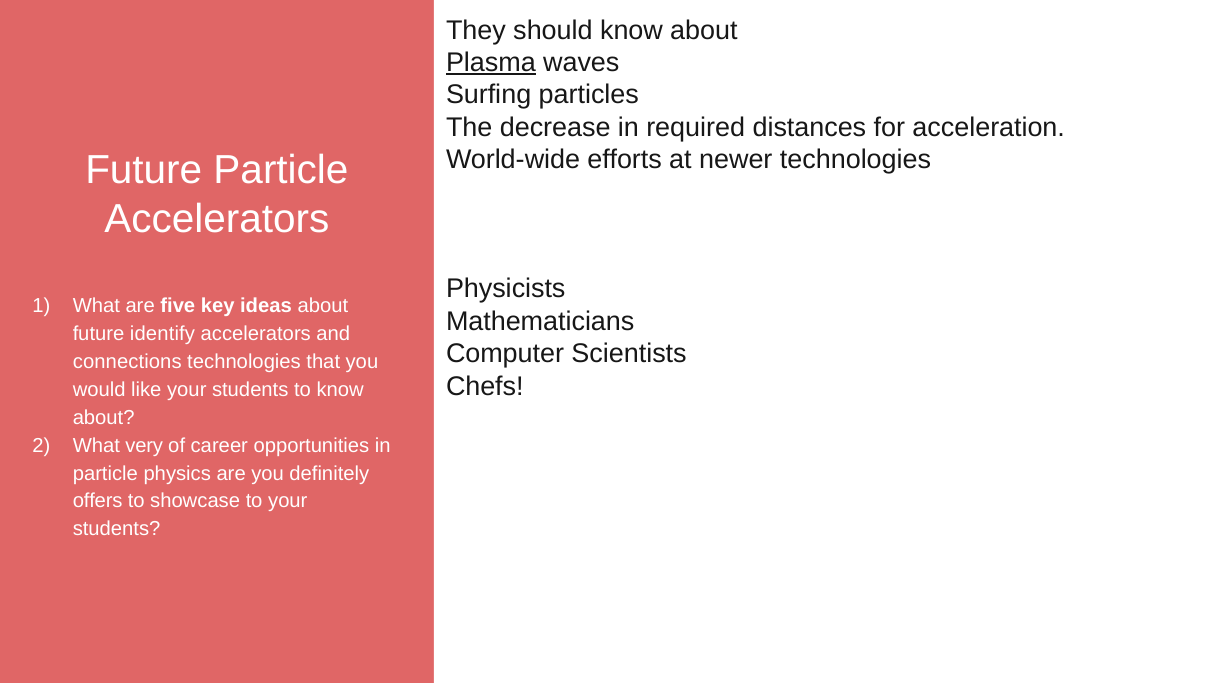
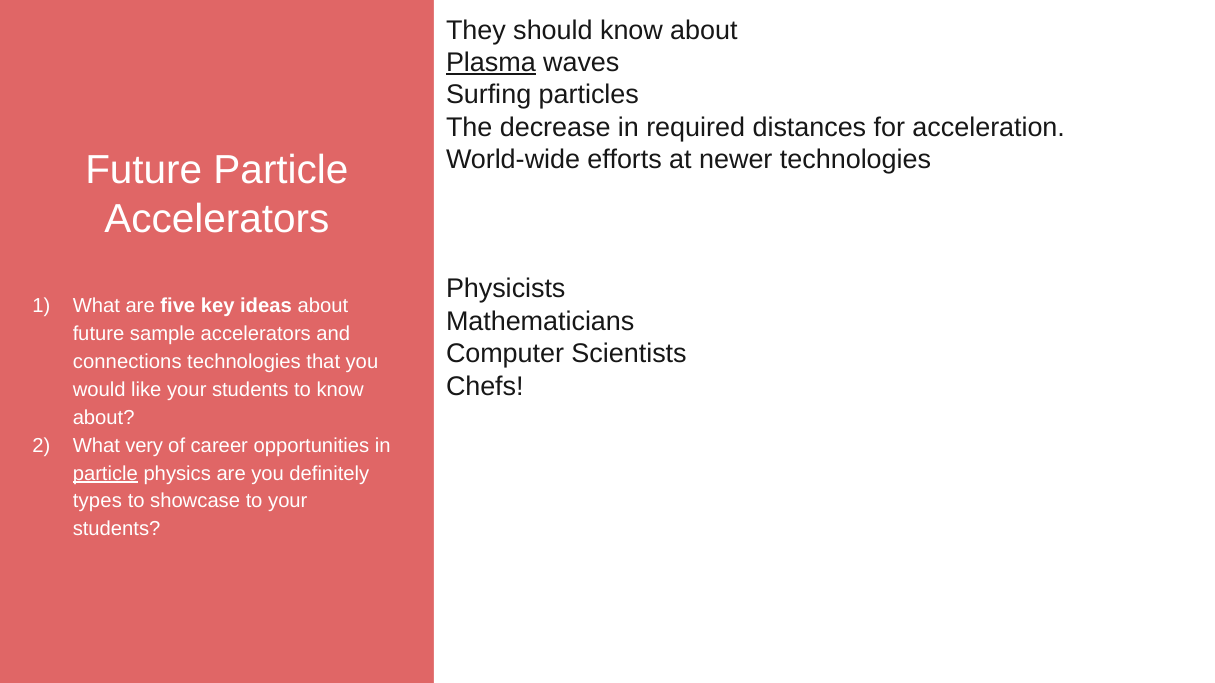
identify: identify -> sample
particle at (105, 474) underline: none -> present
offers: offers -> types
